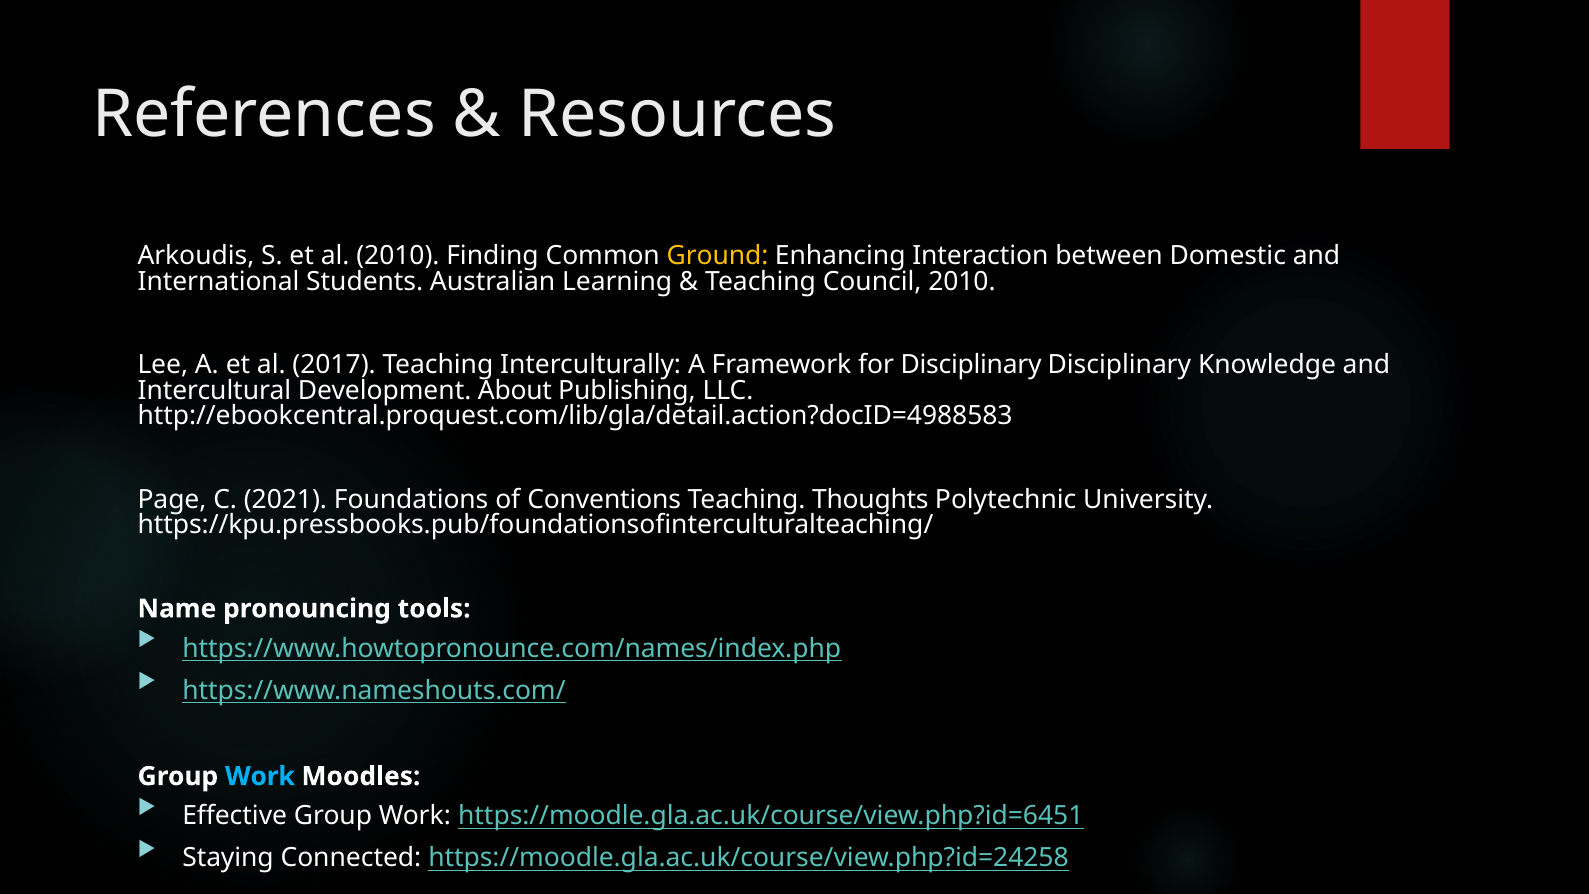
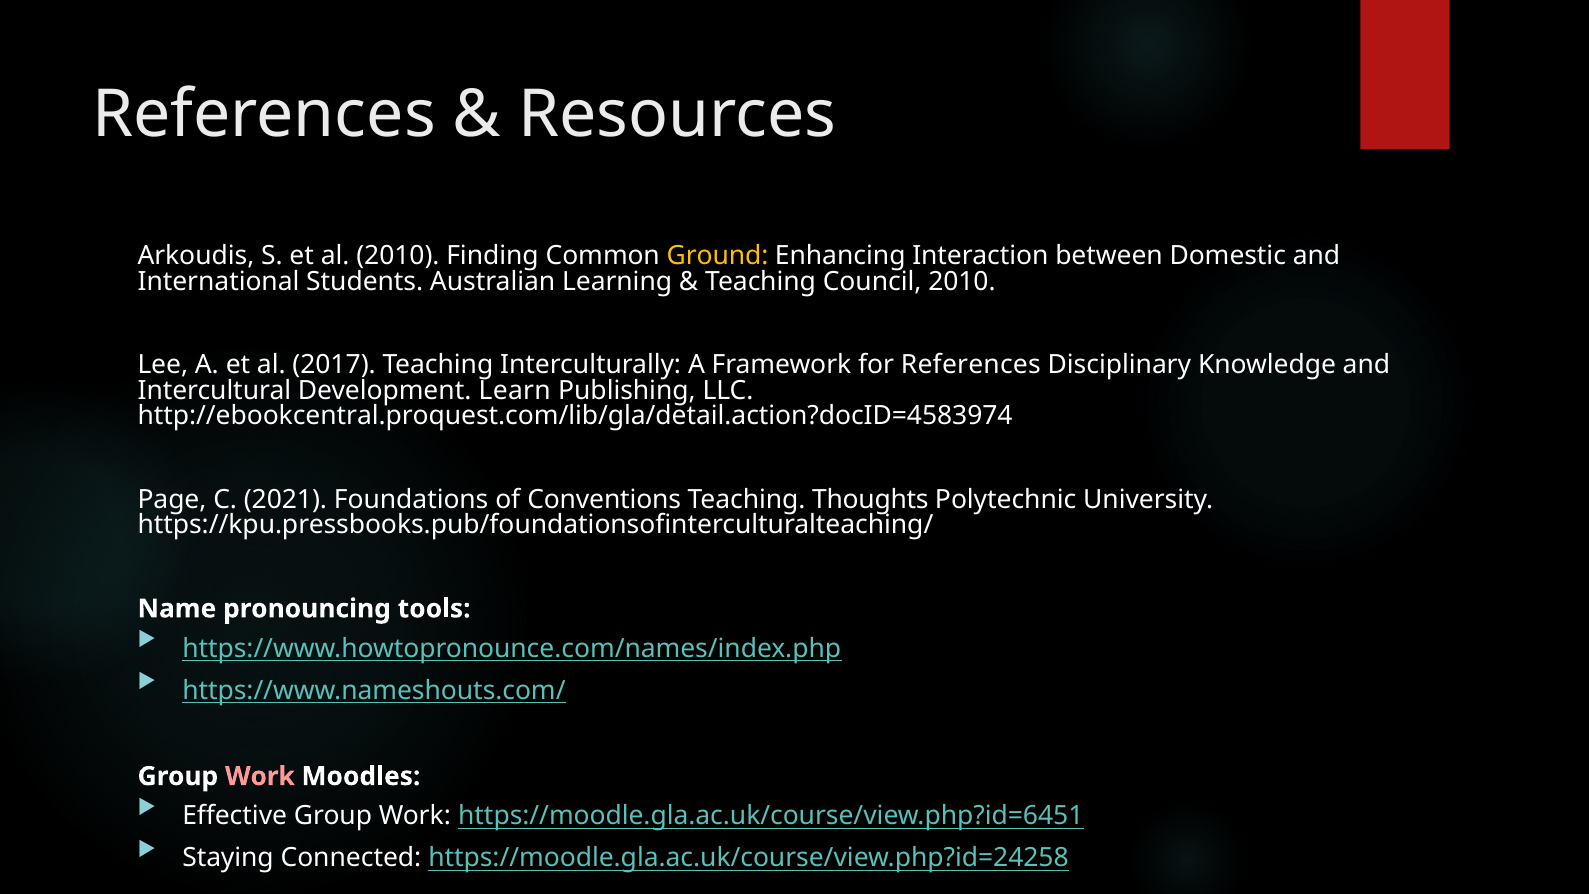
for Disciplinary: Disciplinary -> References
About: About -> Learn
http://ebookcentral.proquest.com/lib/gla/detail.action?docID=4988583: http://ebookcentral.proquest.com/lib/gla/detail.action?docID=4988583 -> http://ebookcentral.proquest.com/lib/gla/detail.action?docID=4583974
Work at (260, 776) colour: light blue -> pink
